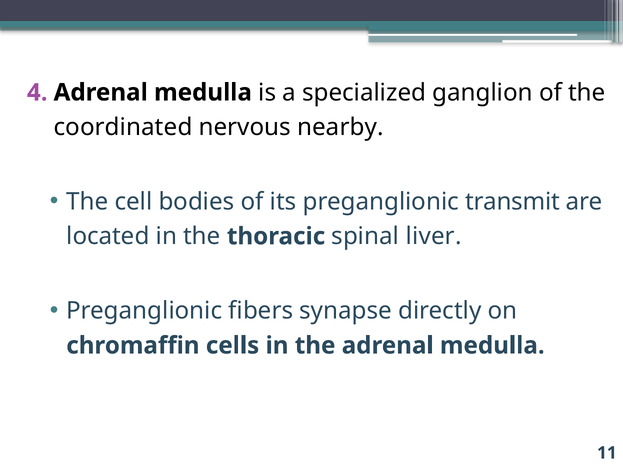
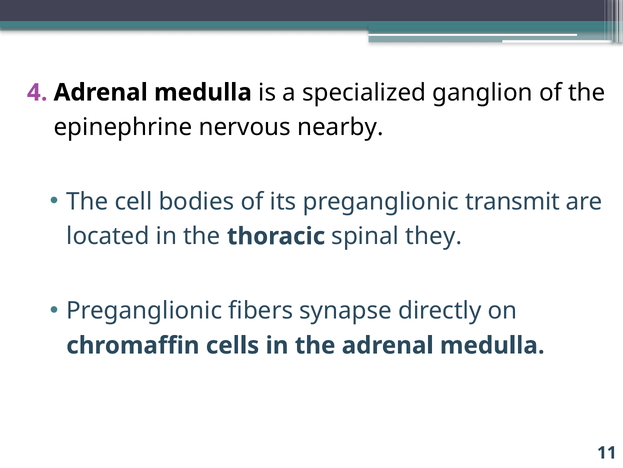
coordinated: coordinated -> epinephrine
liver: liver -> they
